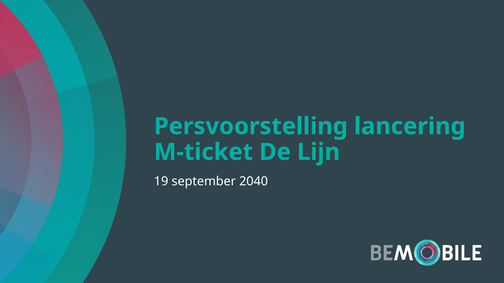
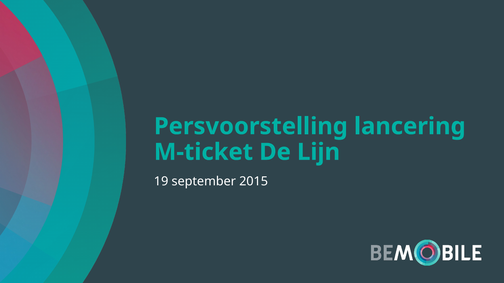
2040: 2040 -> 2015
